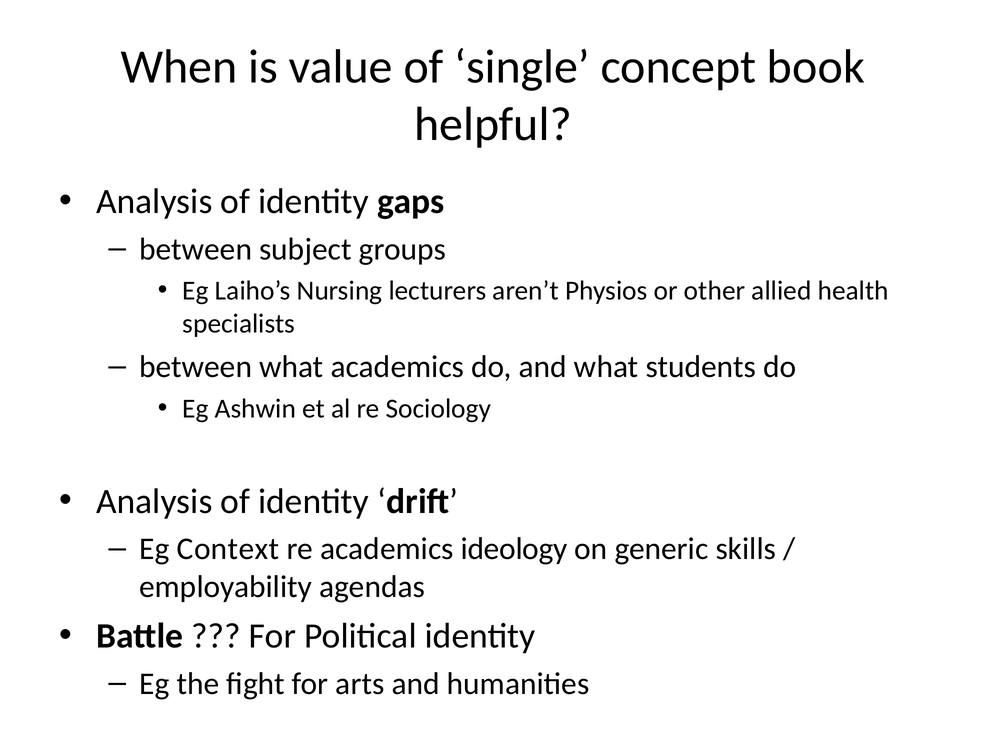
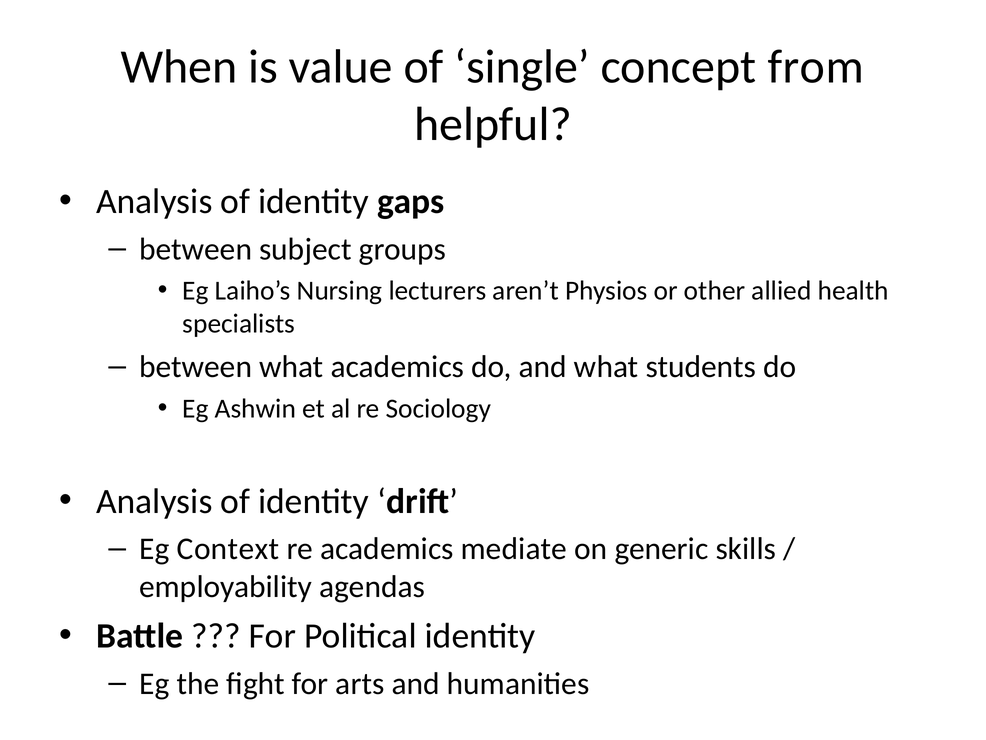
book: book -> from
ideology: ideology -> mediate
